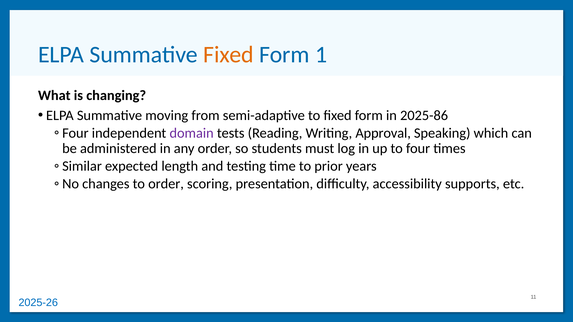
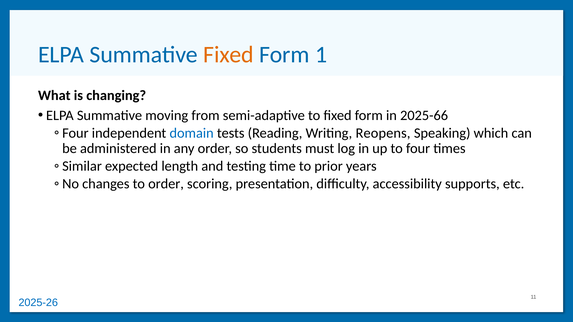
2025-86: 2025-86 -> 2025-66
domain colour: purple -> blue
Approval: Approval -> Reopens
